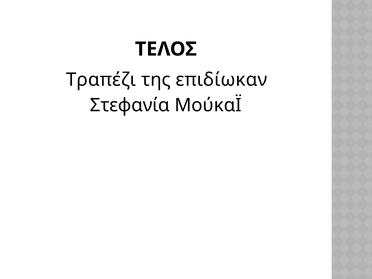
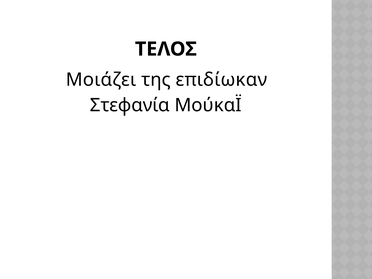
Τραπέζι: Τραπέζι -> Μοιάζει
